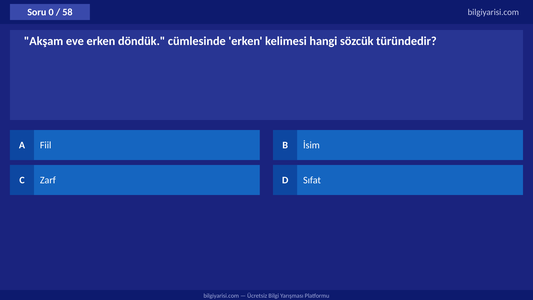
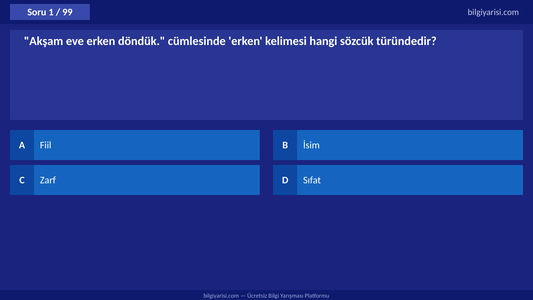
0: 0 -> 1
58: 58 -> 99
